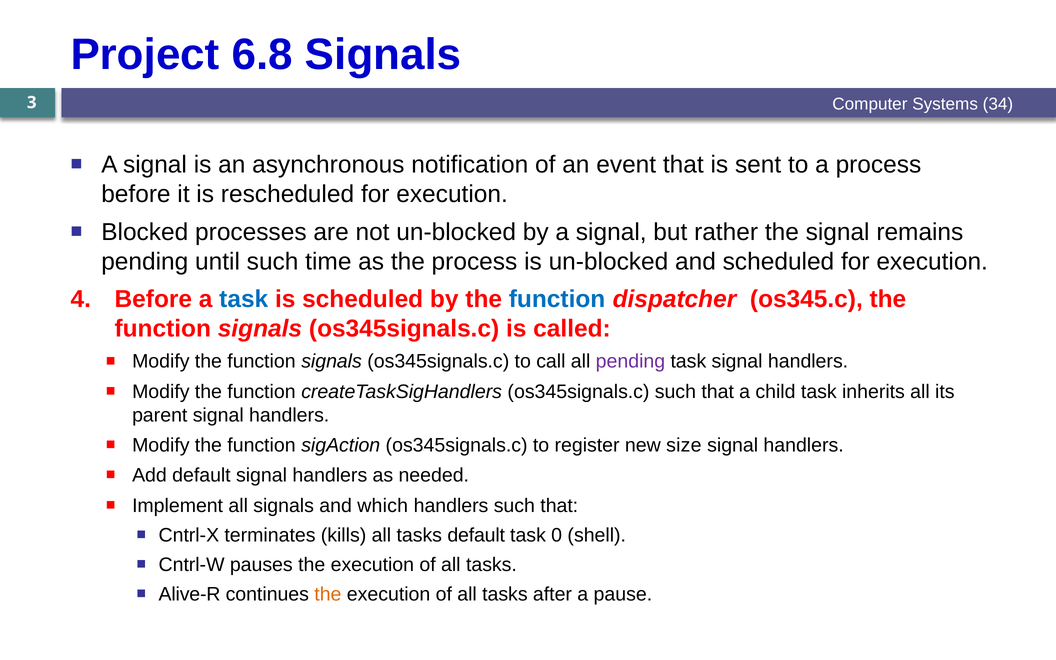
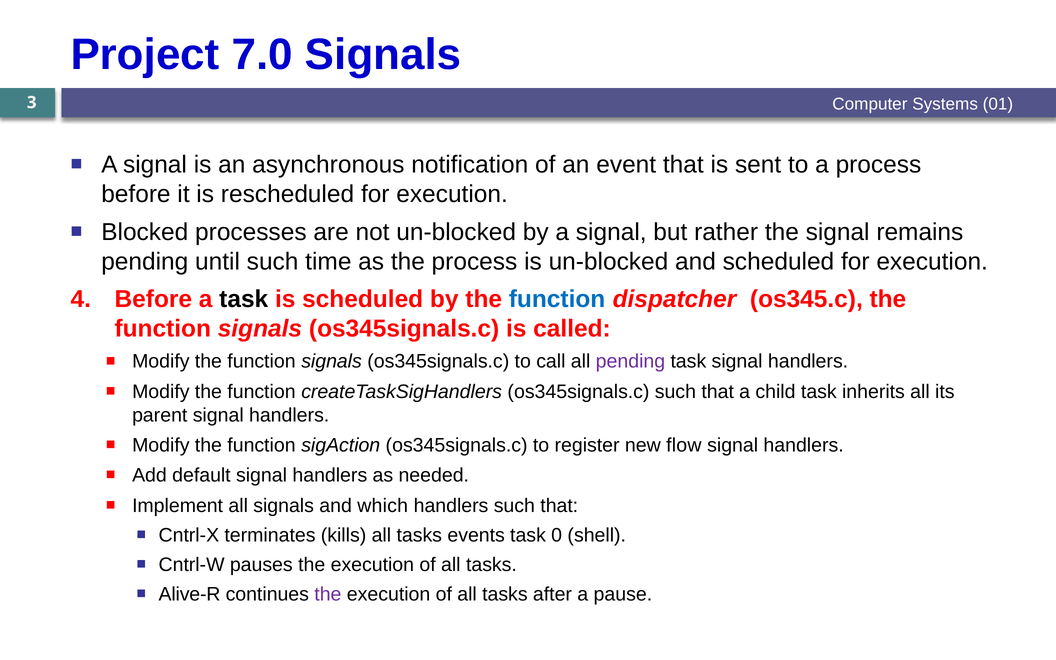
6.8: 6.8 -> 7.0
34: 34 -> 01
task at (244, 299) colour: blue -> black
size: size -> flow
tasks default: default -> events
the at (328, 594) colour: orange -> purple
